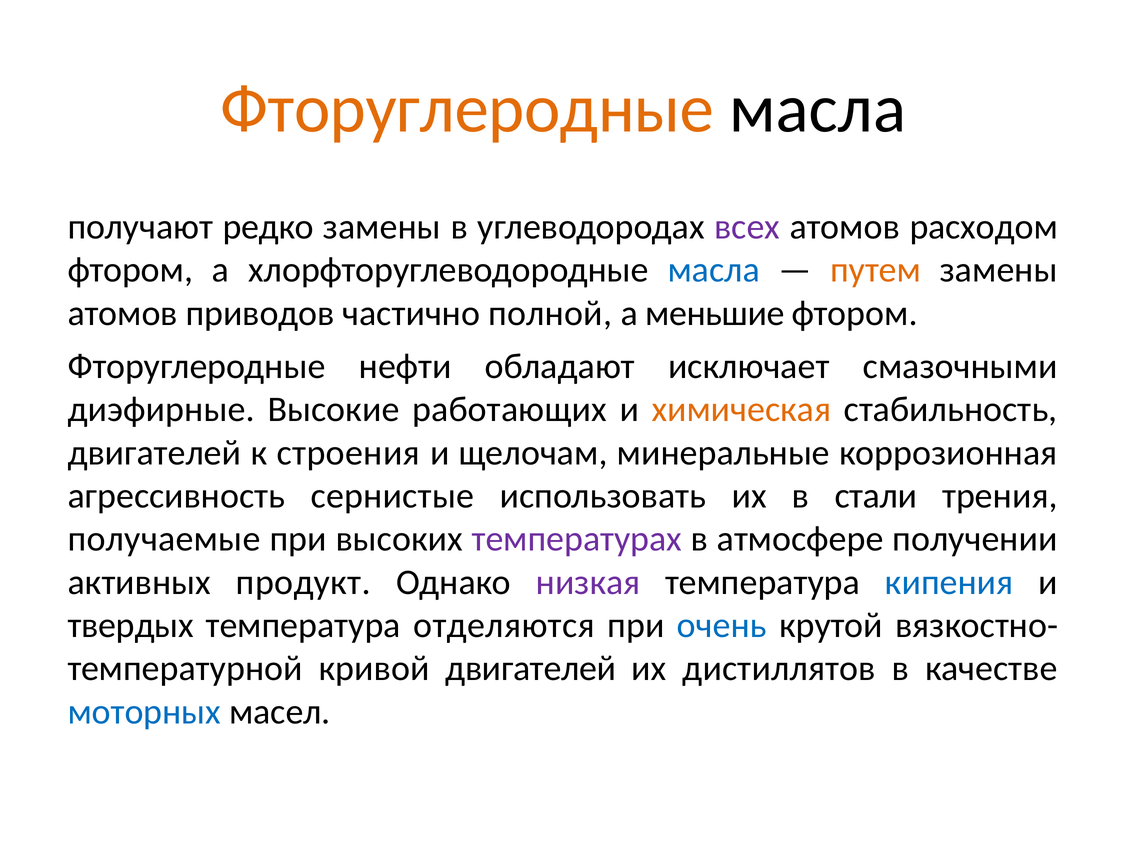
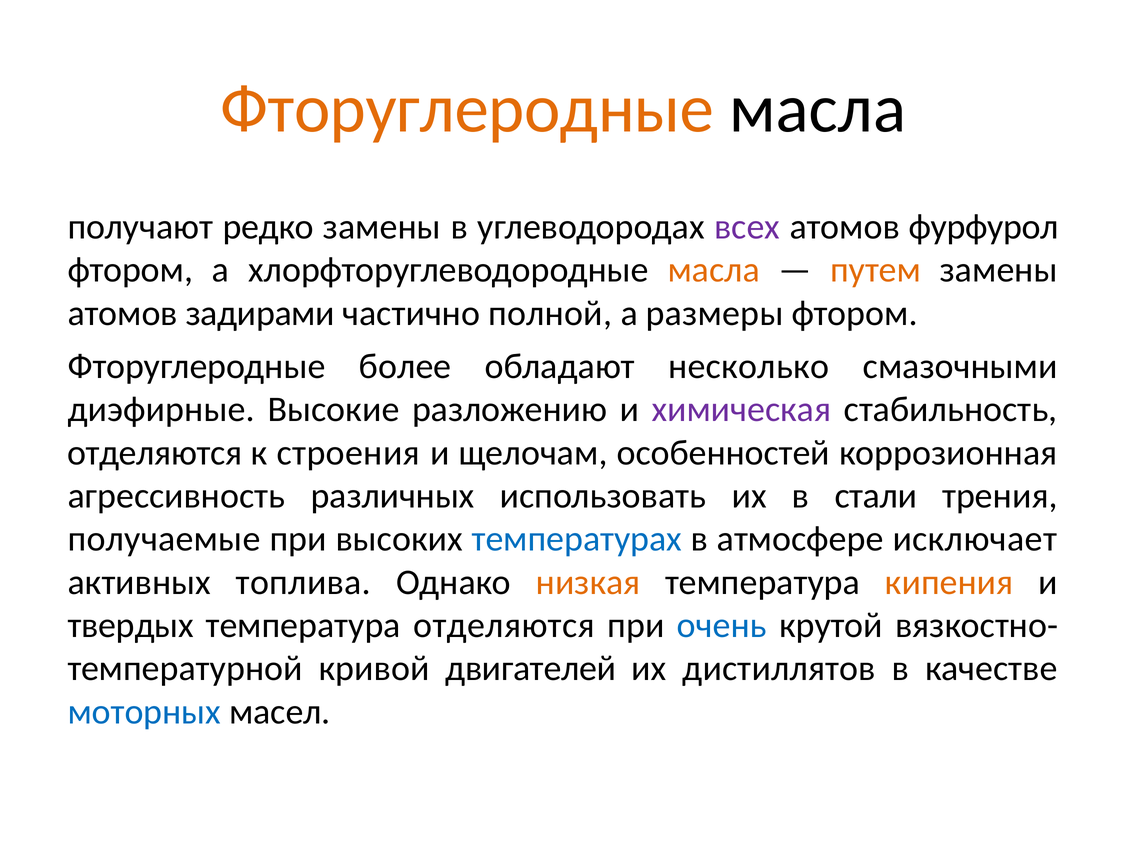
расходом: расходом -> фурфурол
масла at (714, 270) colour: blue -> orange
приводов: приводов -> задирами
меньшие: меньшие -> размеры
нефти: нефти -> более
исключает: исключает -> несколько
работающих: работающих -> разложению
химическая colour: orange -> purple
двигателей at (154, 453): двигателей -> отделяются
минеральные: минеральные -> особенностей
сернистые: сернистые -> различных
температурах colour: purple -> blue
получении: получении -> исключает
продукт: продукт -> топлива
низкая colour: purple -> orange
кипения colour: blue -> orange
